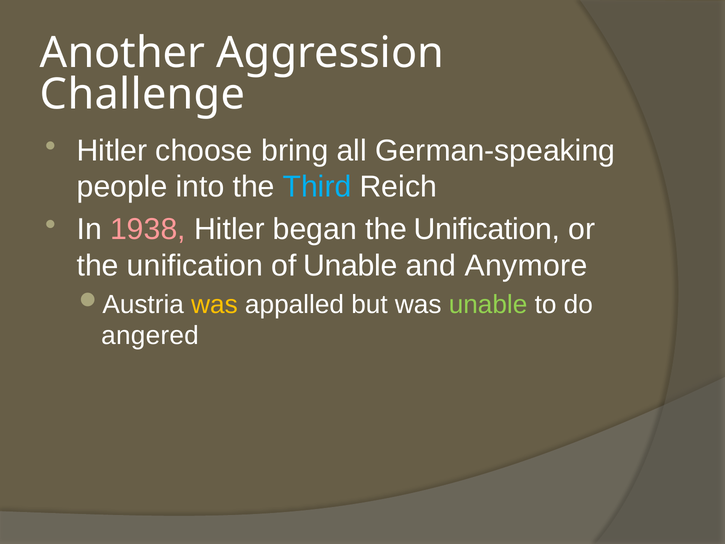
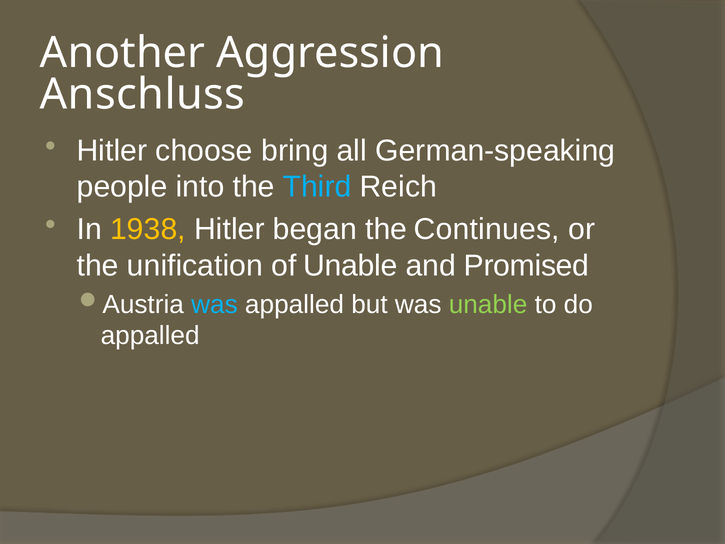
Challenge: Challenge -> Anschluss
1938 colour: pink -> yellow
began the Unification: Unification -> Continues
Anymore: Anymore -> Promised
was at (214, 304) colour: yellow -> light blue
angered at (150, 336): angered -> appalled
